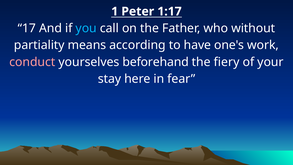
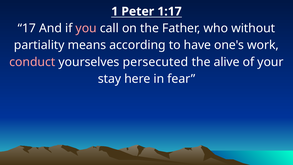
you colour: light blue -> pink
beforehand: beforehand -> persecuted
fiery: fiery -> alive
